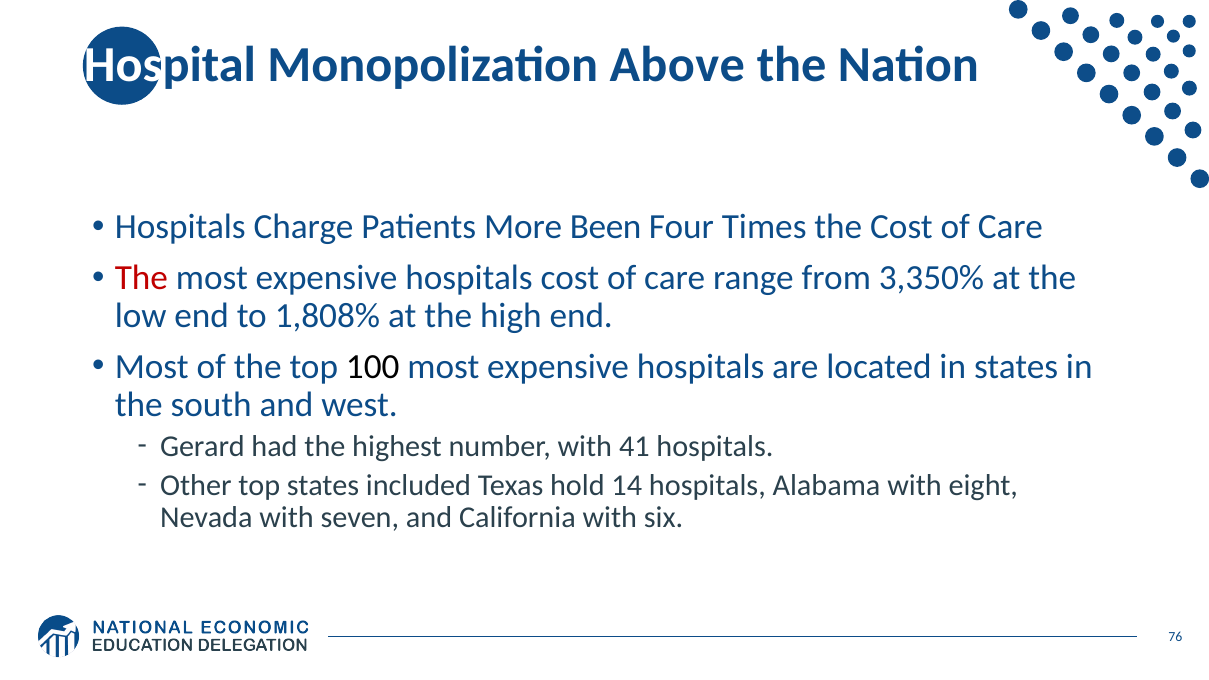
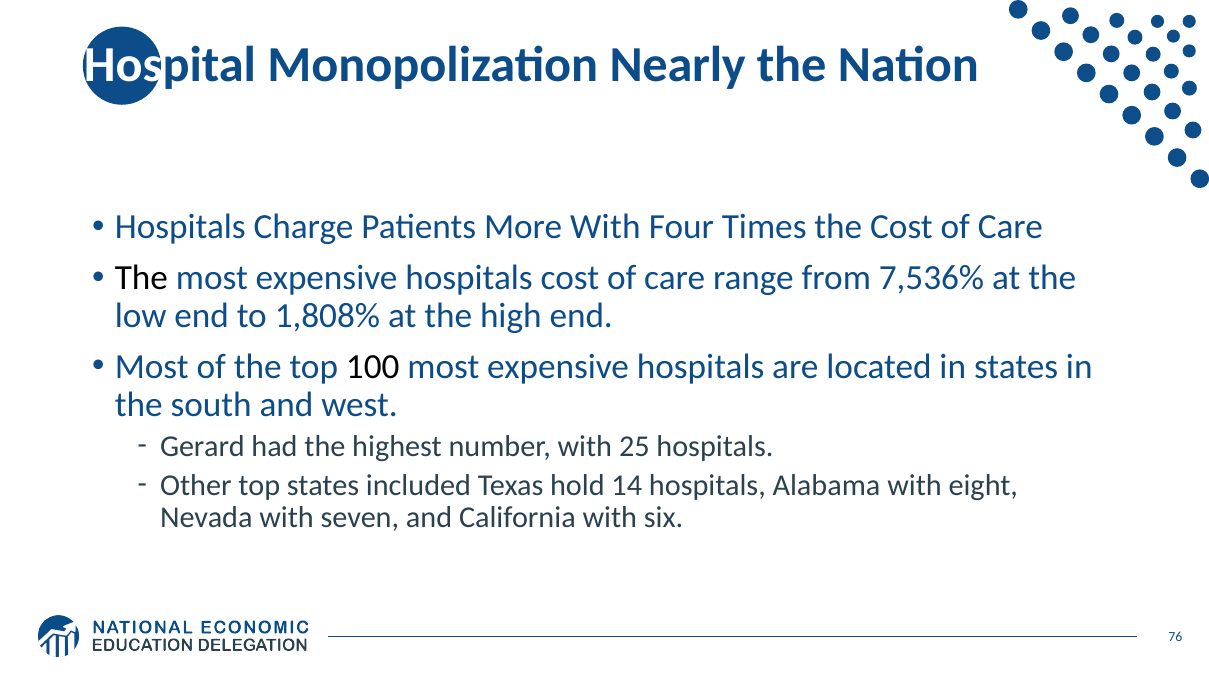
Above: Above -> Nearly
More Been: Been -> With
The at (141, 278) colour: red -> black
3,350%: 3,350% -> 7,536%
41: 41 -> 25
